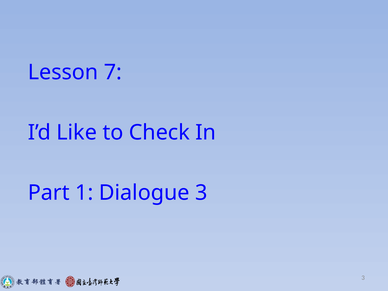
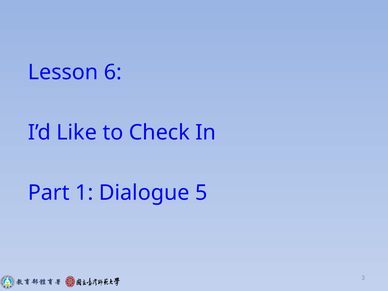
7: 7 -> 6
Dialogue 3: 3 -> 5
